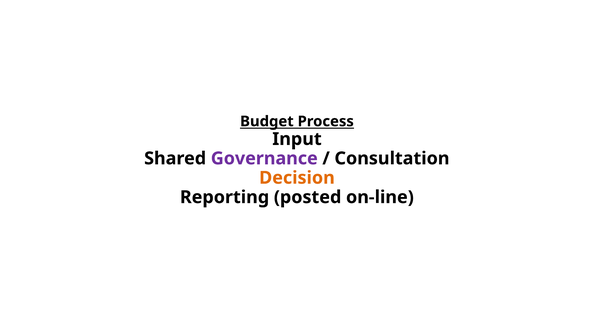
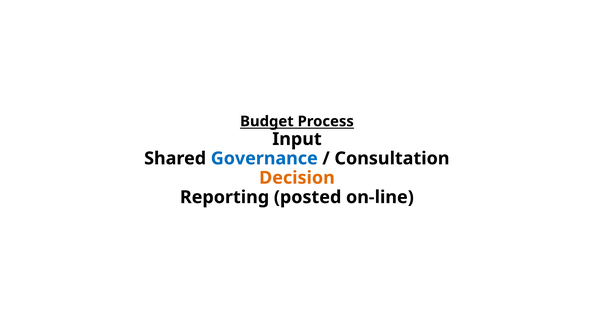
Governance colour: purple -> blue
